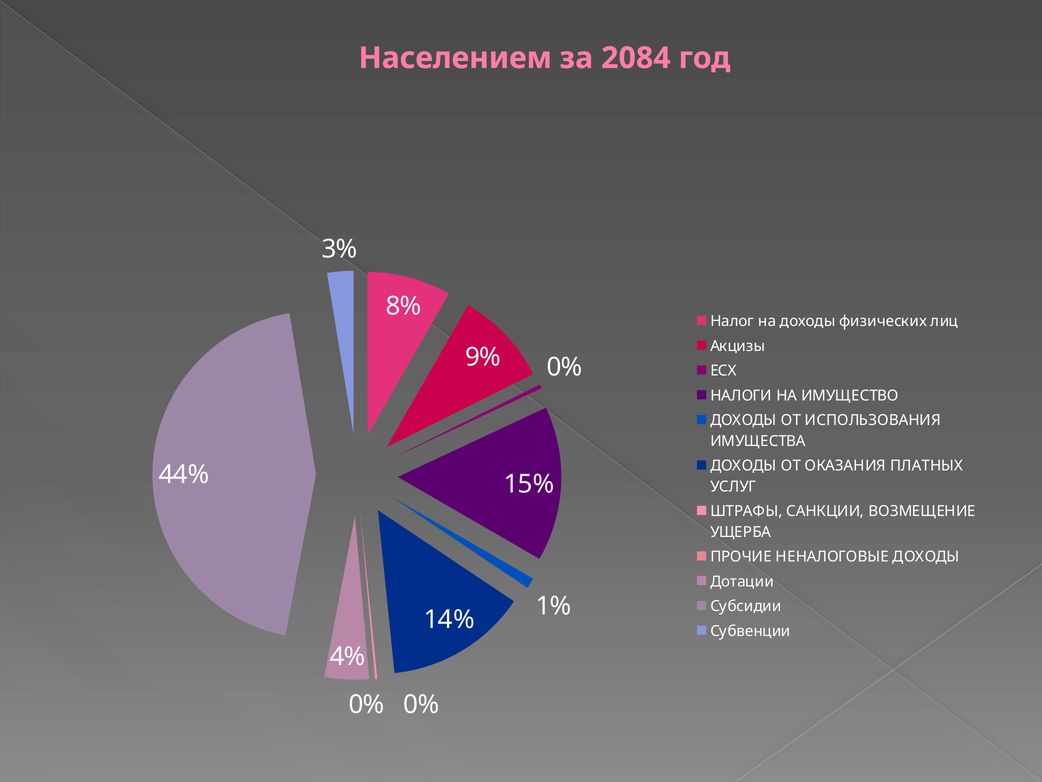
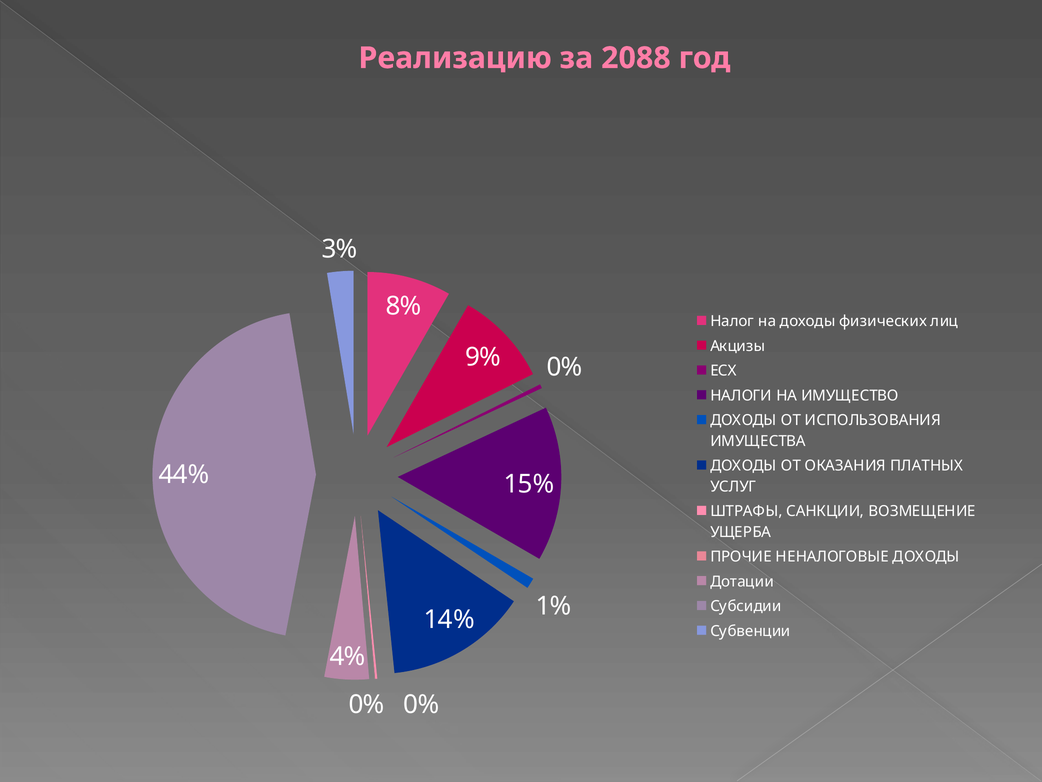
Населением: Населением -> Реализацию
2084: 2084 -> 2088
